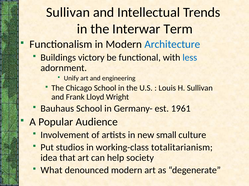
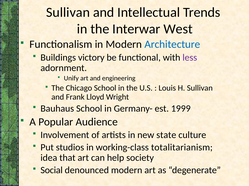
Term: Term -> West
less colour: blue -> purple
1961: 1961 -> 1999
small: small -> state
What: What -> Social
